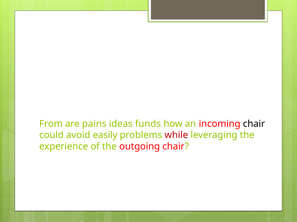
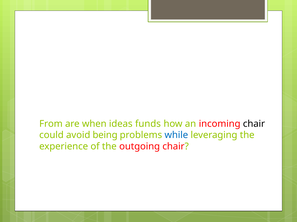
pains: pains -> when
easily: easily -> being
while colour: red -> blue
